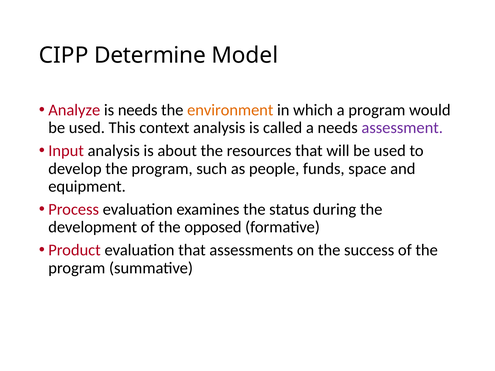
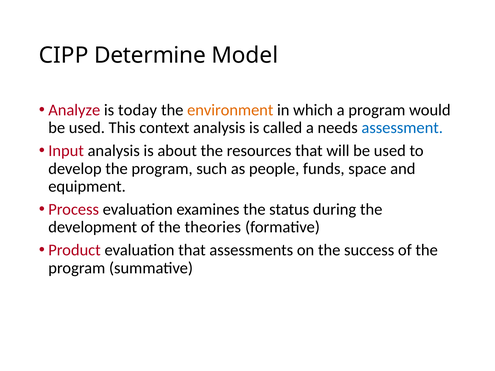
is needs: needs -> today
assessment colour: purple -> blue
opposed: opposed -> theories
